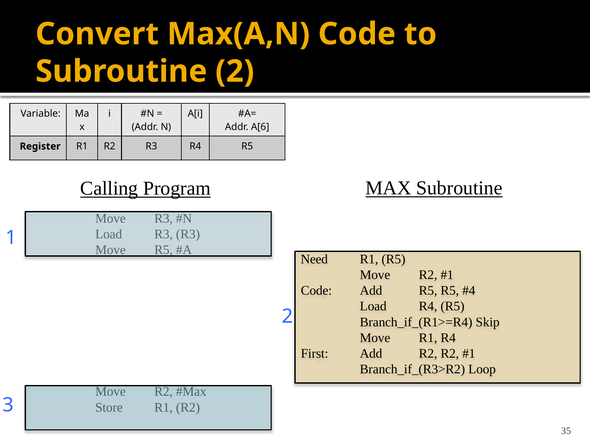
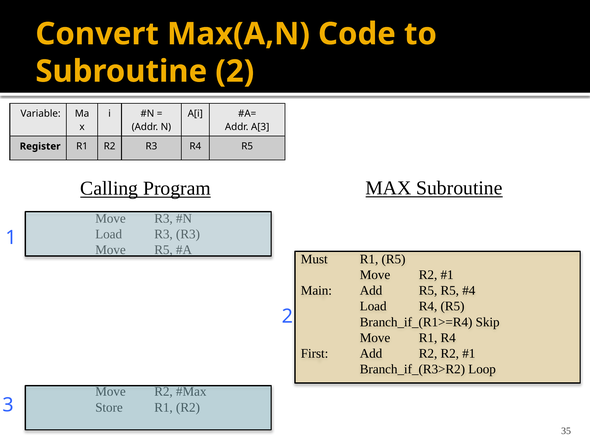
A[6: A[6 -> A[3
Need: Need -> Must
Code at (316, 290): Code -> Main
